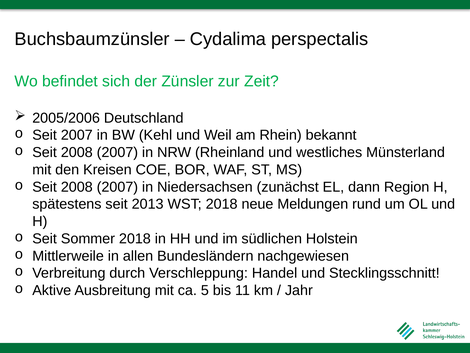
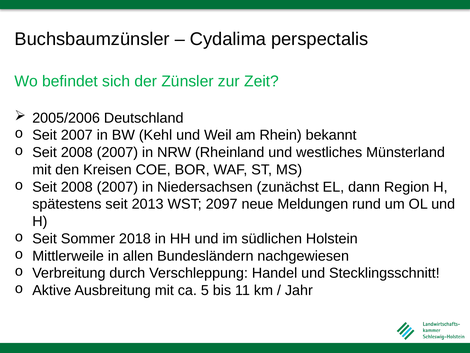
WST 2018: 2018 -> 2097
